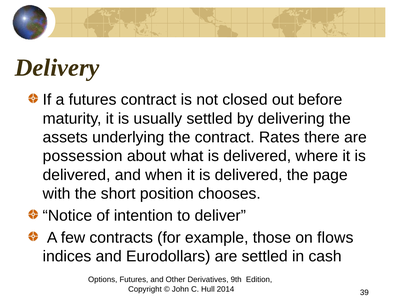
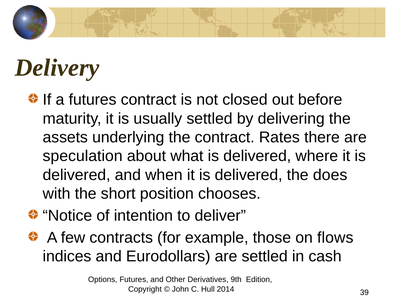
possession: possession -> speculation
page: page -> does
